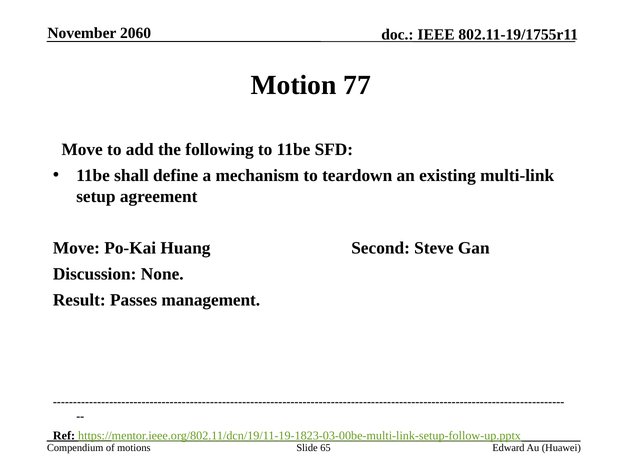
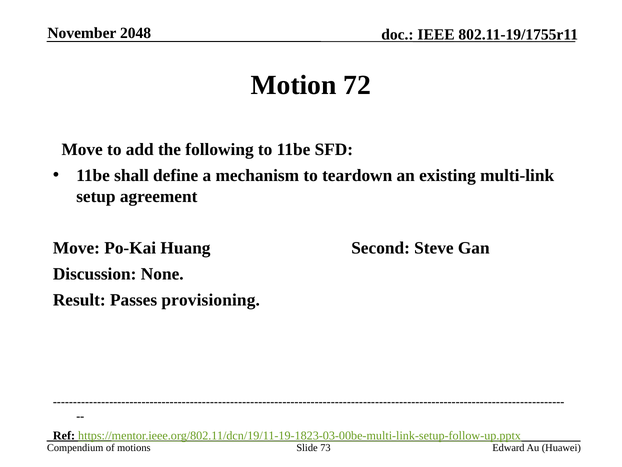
2060: 2060 -> 2048
77: 77 -> 72
management: management -> provisioning
65: 65 -> 73
